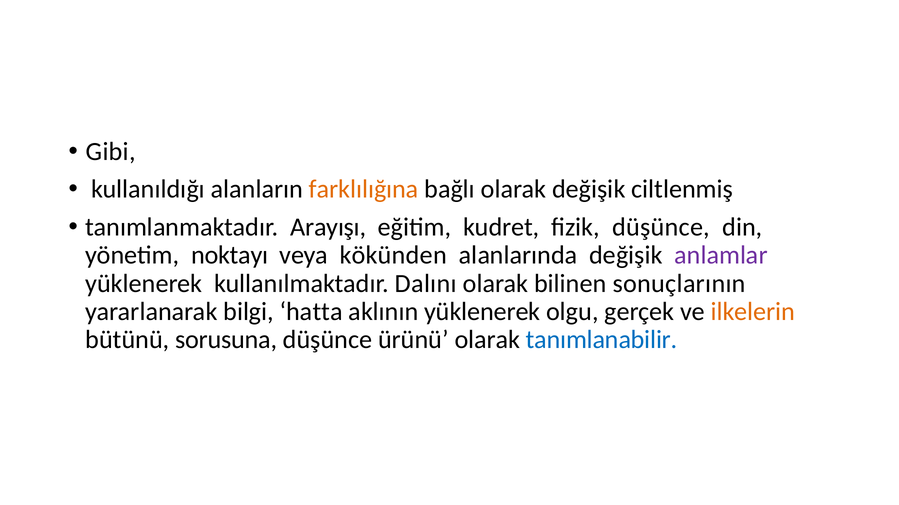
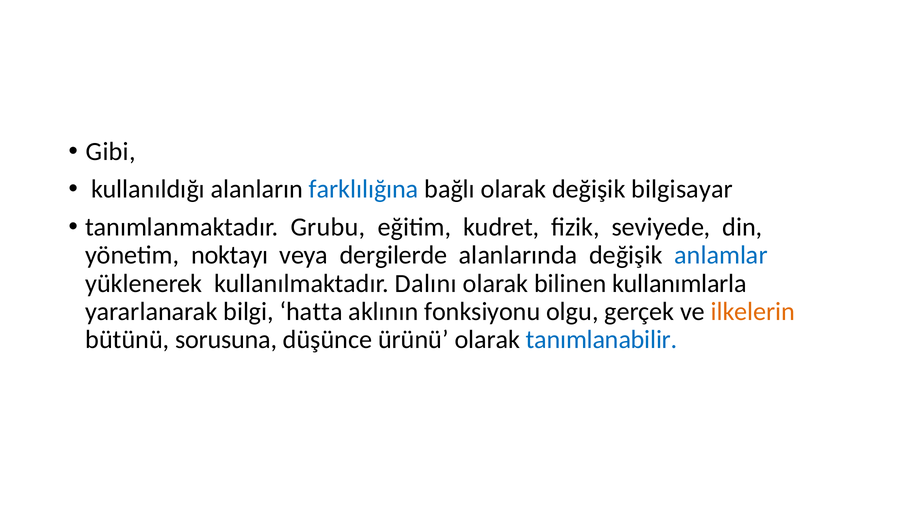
farklılığına colour: orange -> blue
ciltlenmiş: ciltlenmiş -> bilgisayar
Arayışı: Arayışı -> Grubu
fizik düşünce: düşünce -> seviyede
kökünden: kökünden -> dergilerde
anlamlar colour: purple -> blue
sonuçlarının: sonuçlarının -> kullanımlarla
aklının yüklenerek: yüklenerek -> fonksiyonu
